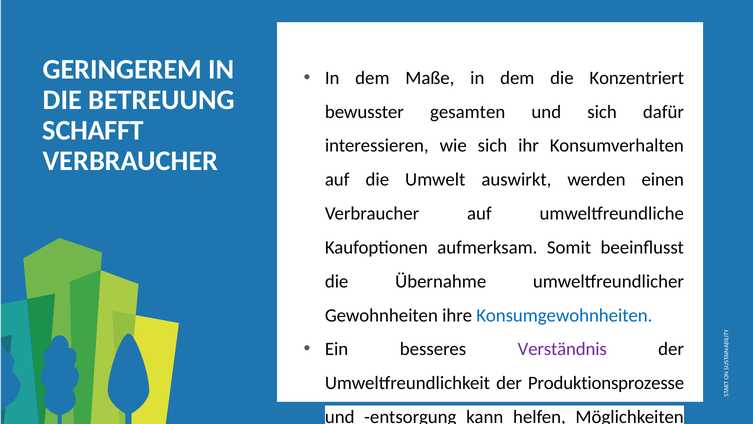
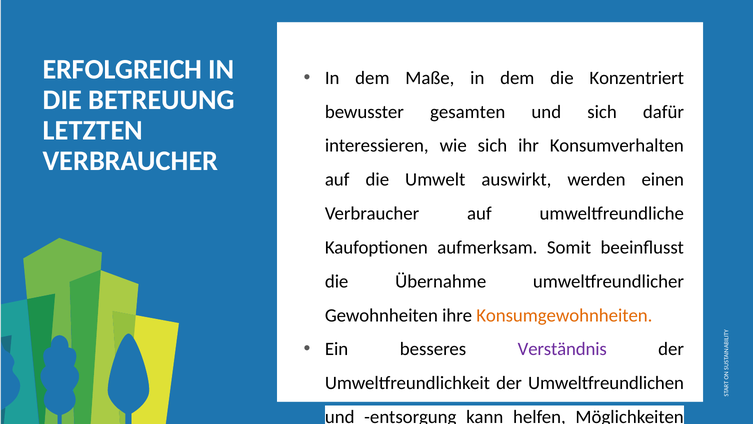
GERINGEREM: GERINGEREM -> ERFOLGREICH
SCHAFFT: SCHAFFT -> LETZTEN
Konsumgewohnheiten colour: blue -> orange
Produktionsprozesse: Produktionsprozesse -> Umweltfreundlichen
